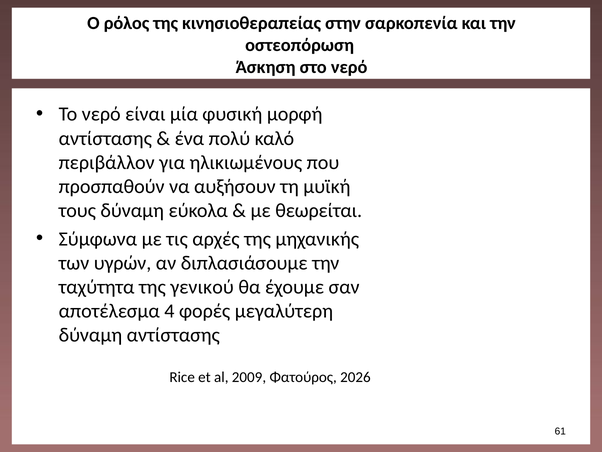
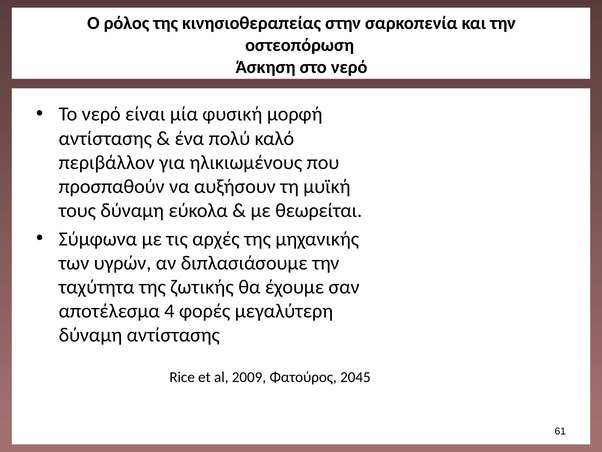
γενικού: γενικού -> ζωτικής
2026: 2026 -> 2045
